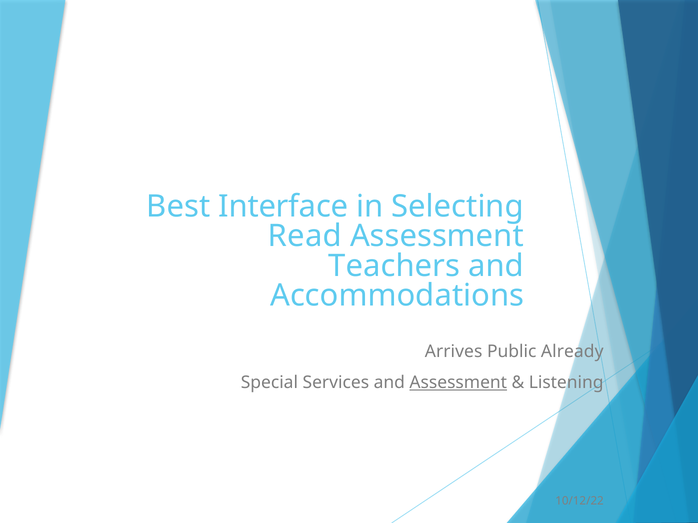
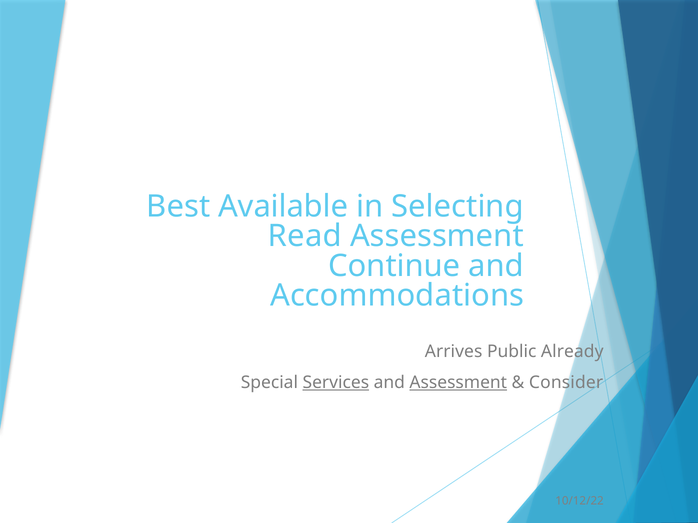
Interface: Interface -> Available
Teachers: Teachers -> Continue
Services underline: none -> present
Listening: Listening -> Consider
